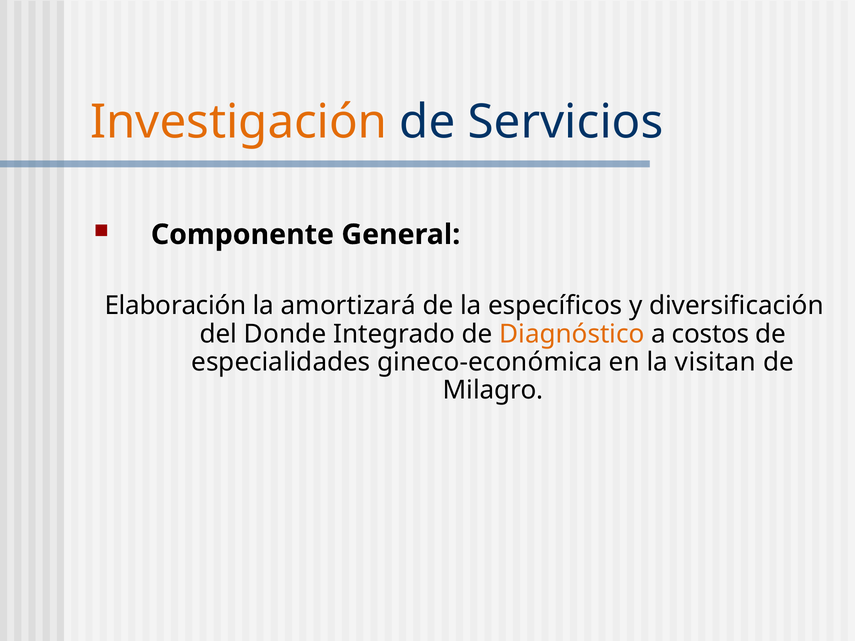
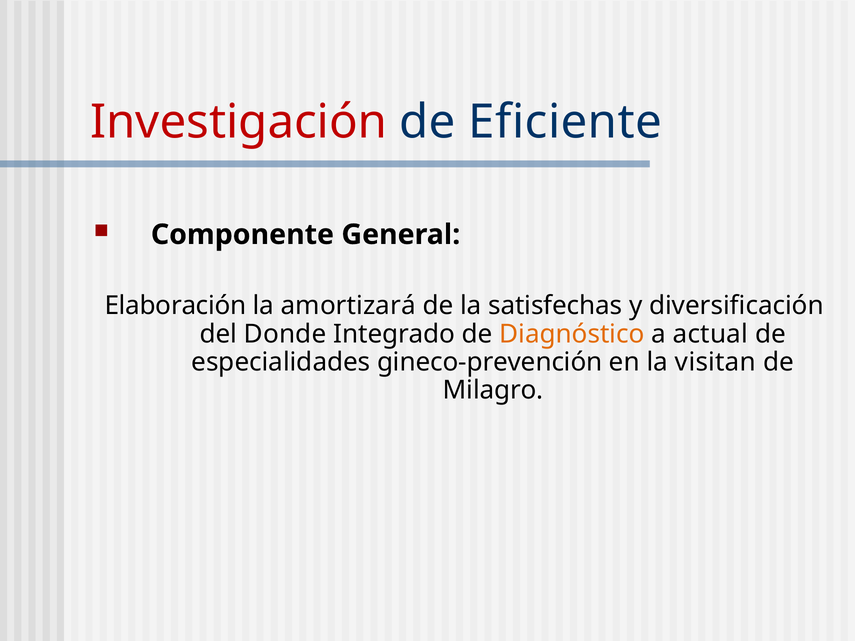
Investigación colour: orange -> red
Servicios: Servicios -> Eficiente
específicos: específicos -> satisfechas
costos: costos -> actual
gineco-económica: gineco-económica -> gineco-prevención
